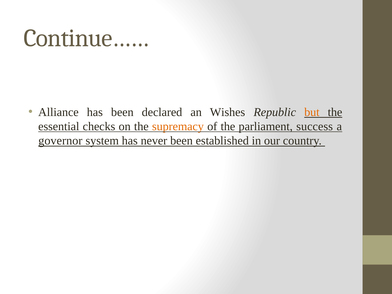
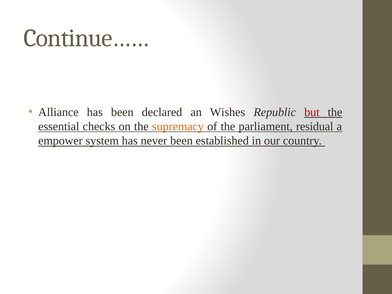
but colour: orange -> red
success: success -> residual
governor: governor -> empower
